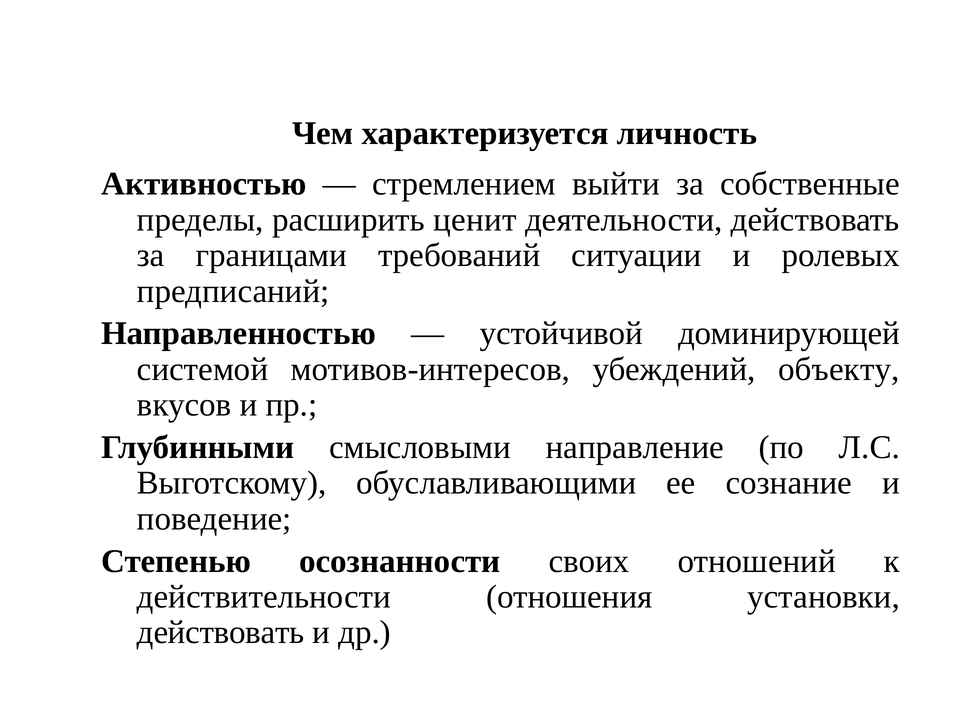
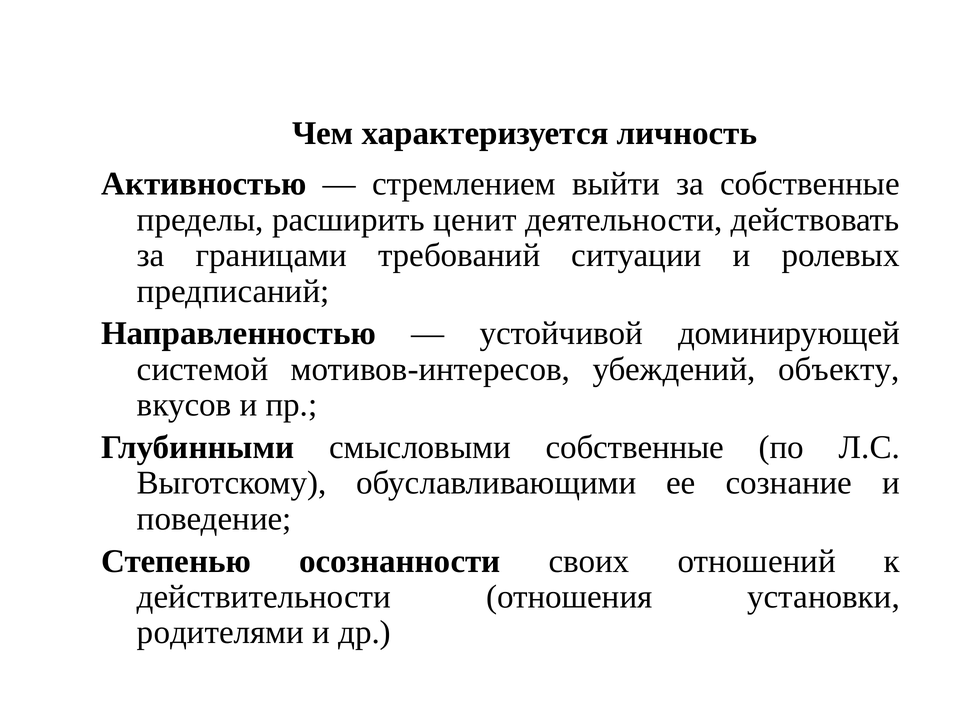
смысловыми направление: направление -> собственные
действовать at (221, 633): действовать -> родителями
